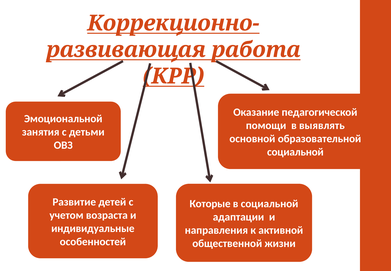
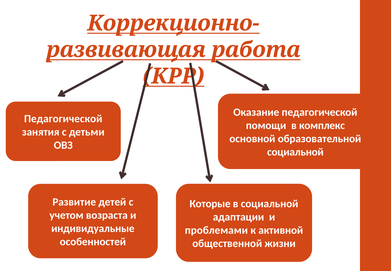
Эмоциональной at (63, 119): Эмоциональной -> Педагогической
выявлять: выявлять -> комплекс
направления: направления -> проблемами
